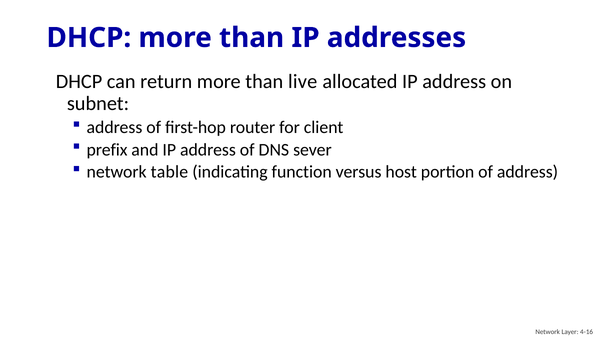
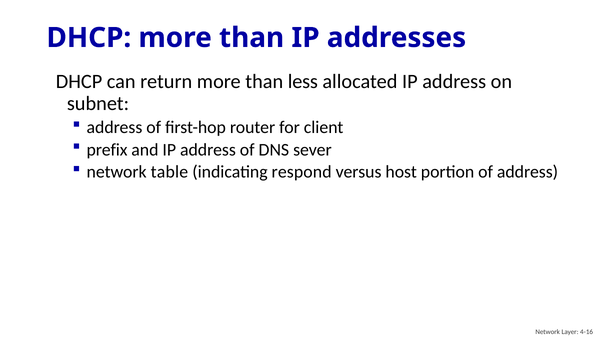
live: live -> less
function: function -> respond
